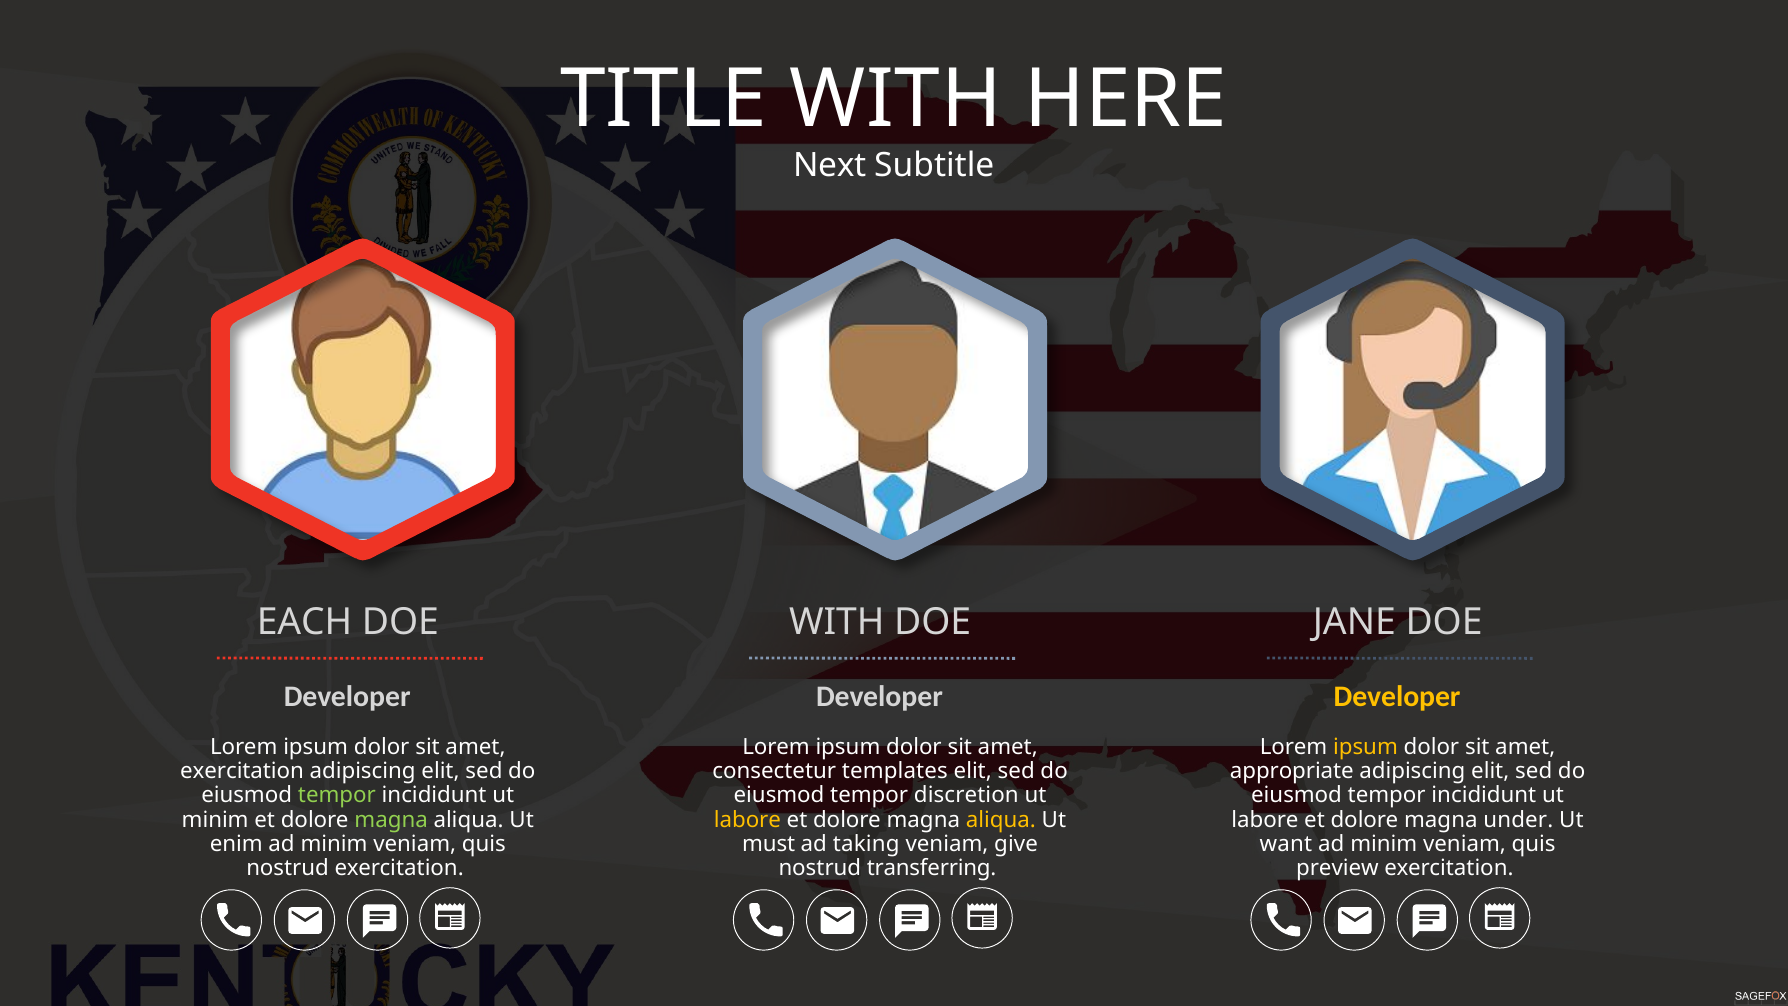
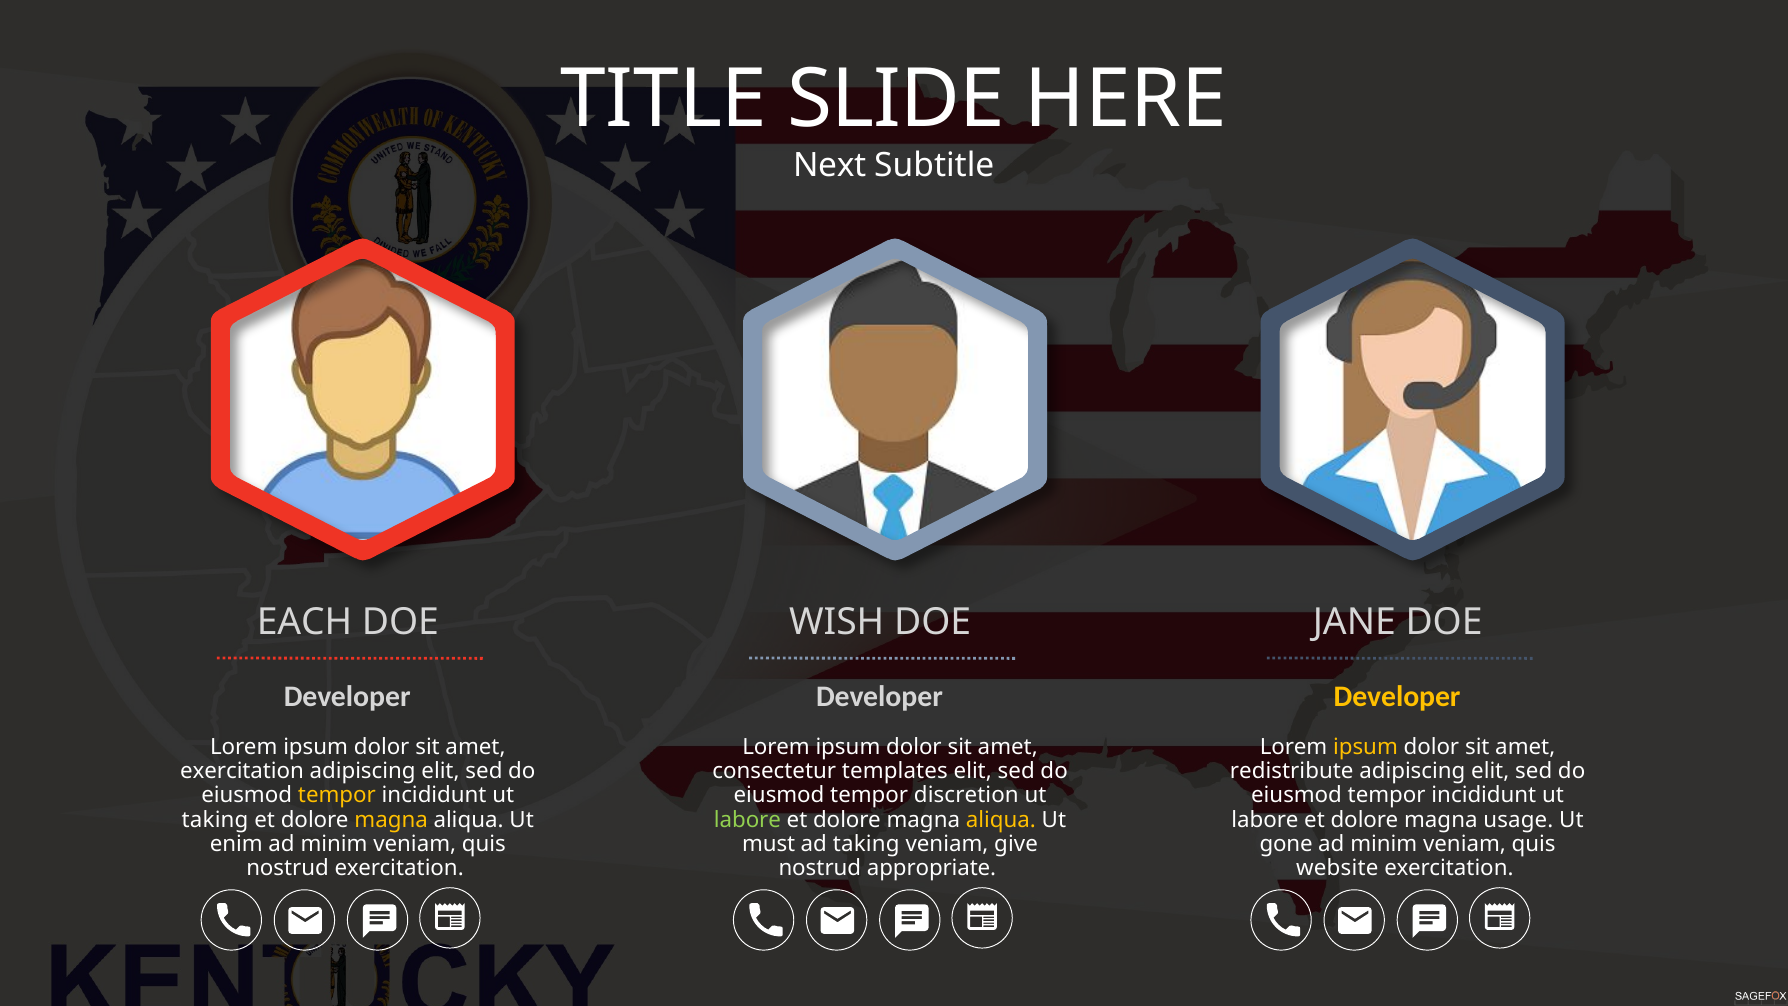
TITLE WITH: WITH -> SLIDE
WITH at (837, 622): WITH -> WISH
appropriate: appropriate -> redistribute
tempor at (337, 795) colour: light green -> yellow
minim at (215, 819): minim -> taking
magna at (391, 819) colour: light green -> yellow
labore at (747, 819) colour: yellow -> light green
under: under -> usage
want: want -> gone
transferring: transferring -> appropriate
preview: preview -> website
